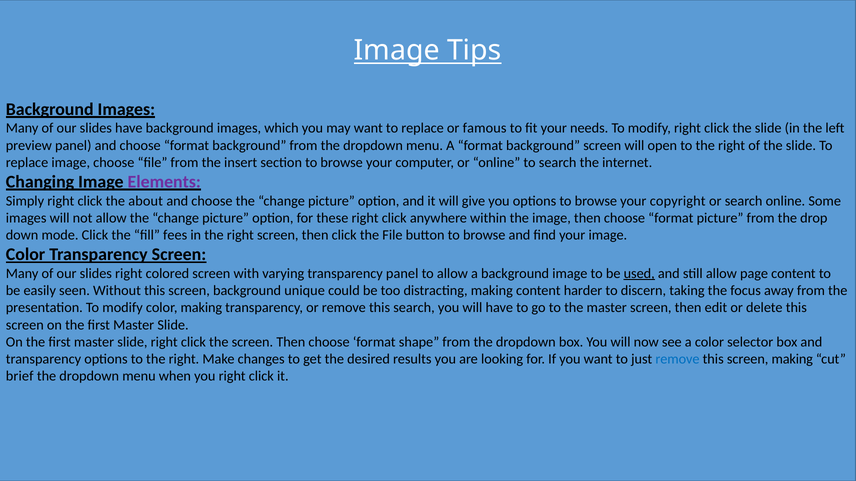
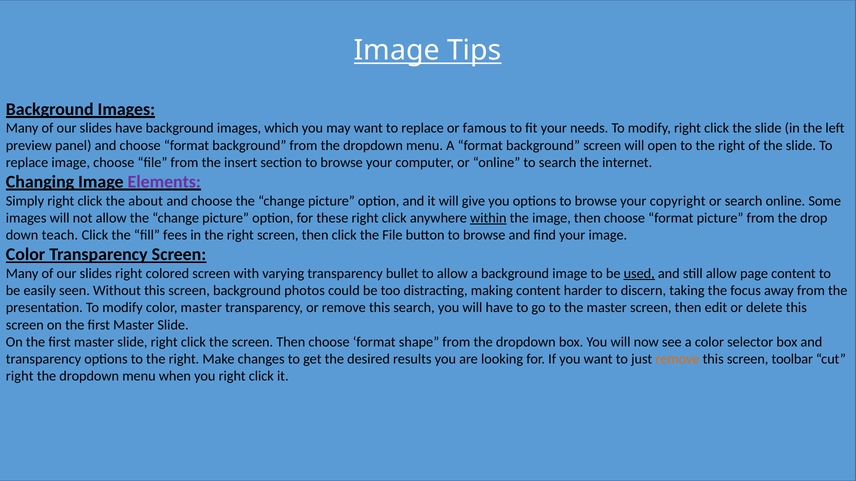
within underline: none -> present
mode: mode -> teach
transparency panel: panel -> bullet
unique: unique -> photos
color making: making -> master
remove at (677, 359) colour: blue -> orange
screen making: making -> toolbar
brief at (20, 376): brief -> right
